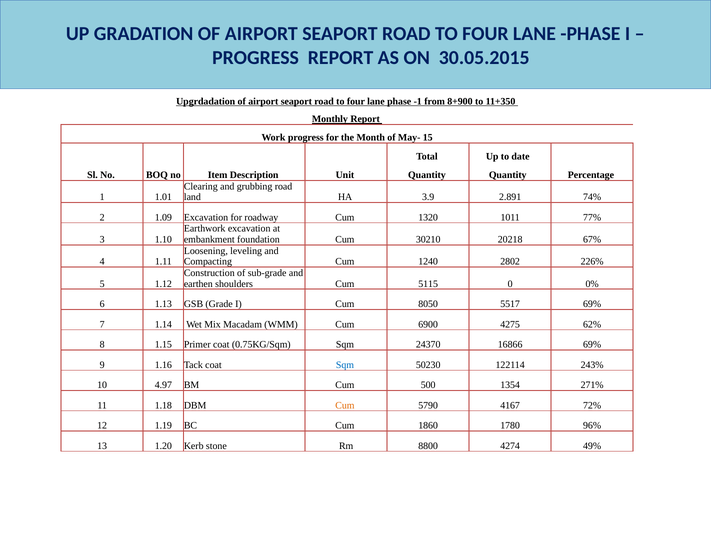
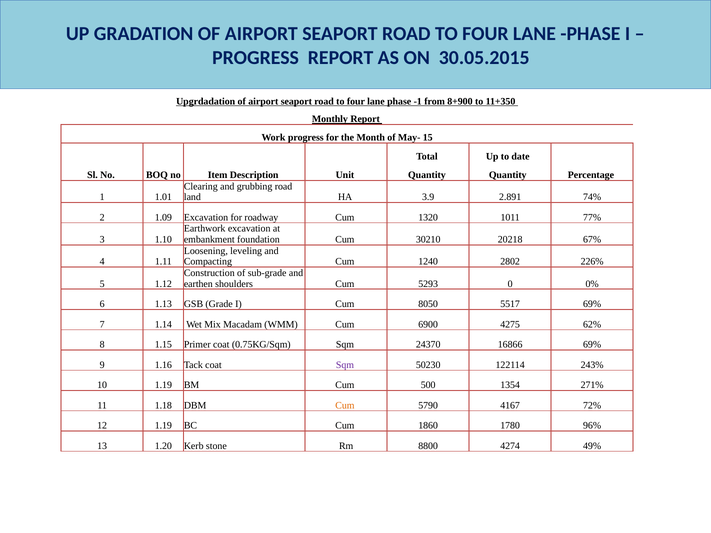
5115: 5115 -> 5293
Sqm at (345, 365) colour: blue -> purple
10 4.97: 4.97 -> 1.19
